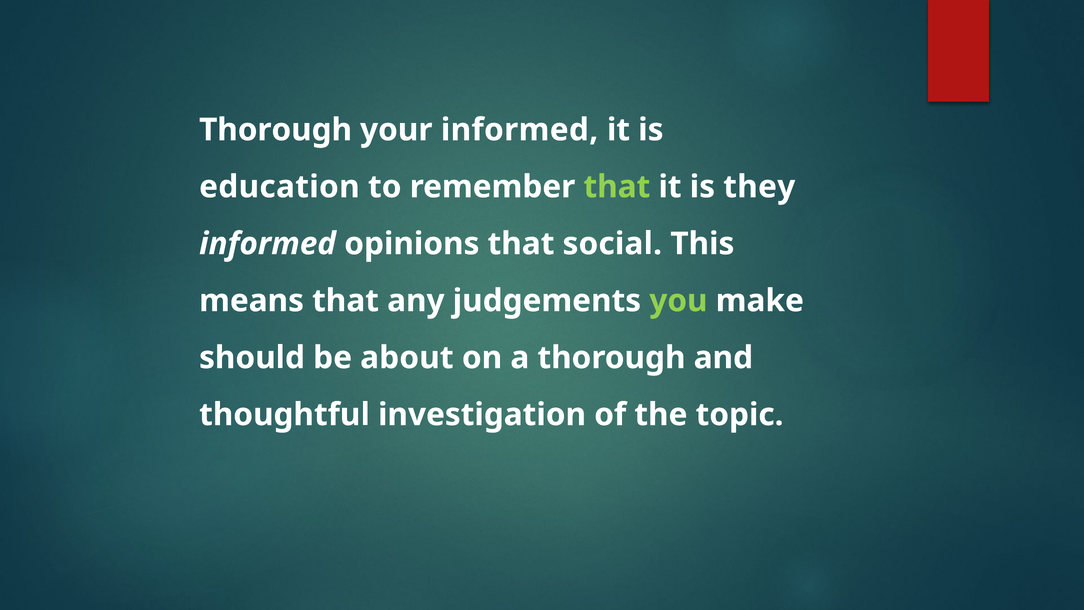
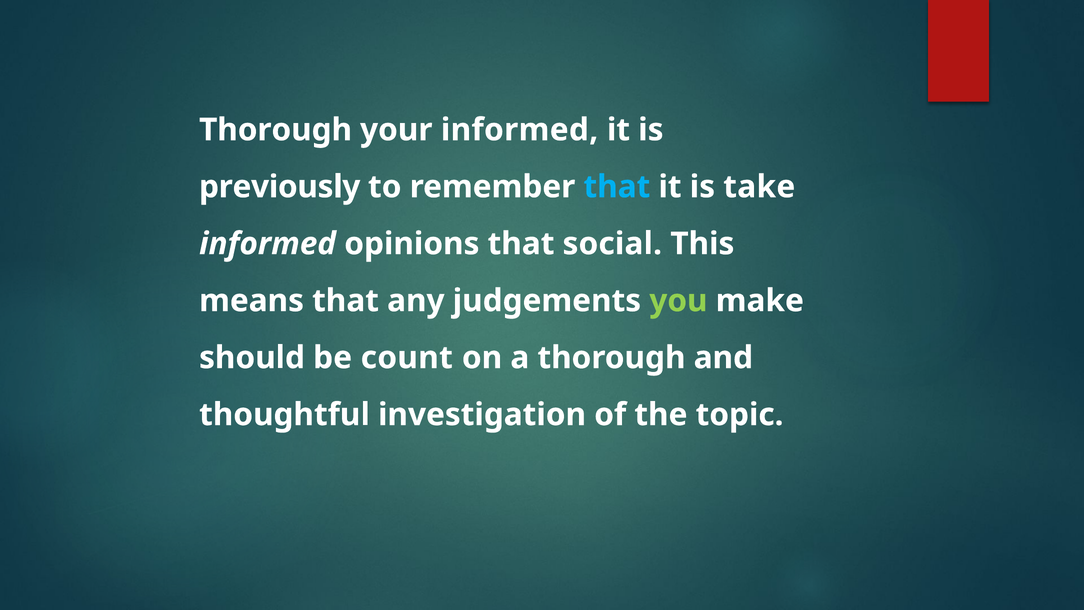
education: education -> previously
that at (617, 187) colour: light green -> light blue
they: they -> take
about: about -> count
